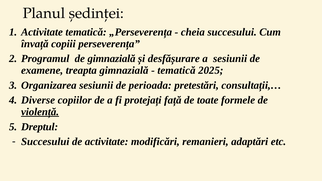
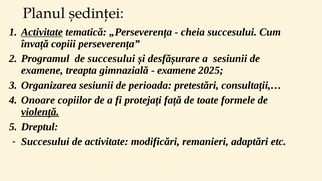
Activitate at (42, 32) underline: none -> present
de gimnazială: gimnazială -> succesului
tematică at (176, 70): tematică -> examene
Diverse: Diverse -> Onoare
